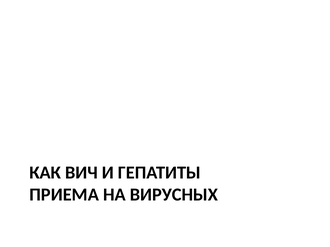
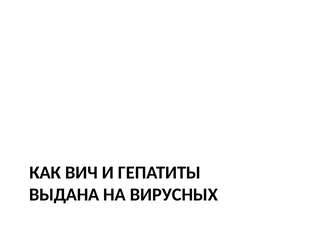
ПРИЕМА: ПРИЕМА -> ВЫДАНА
